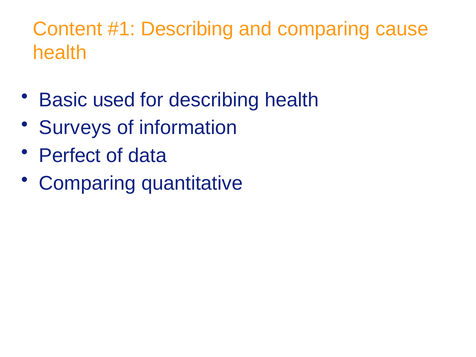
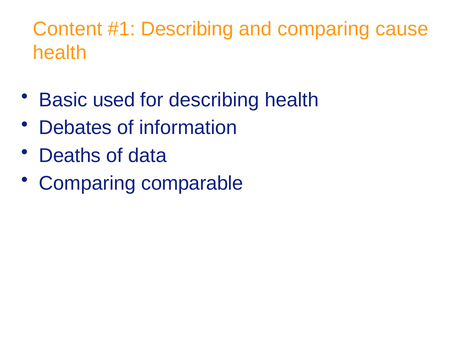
Surveys: Surveys -> Debates
Perfect: Perfect -> Deaths
quantitative: quantitative -> comparable
